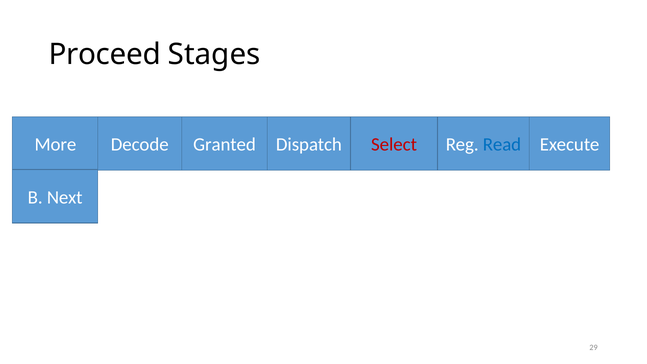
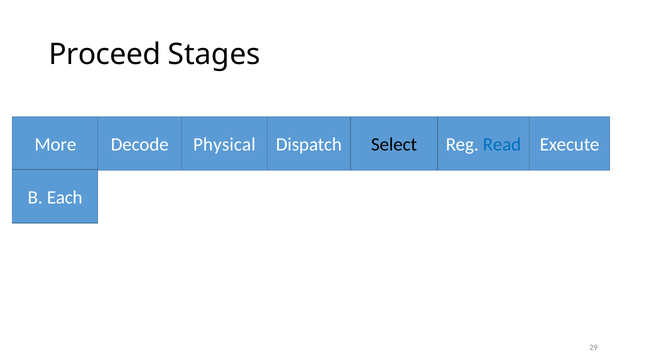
Granted: Granted -> Physical
Select colour: red -> black
Next: Next -> Each
